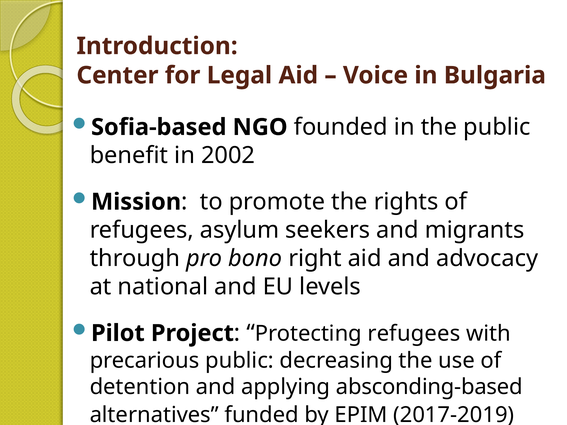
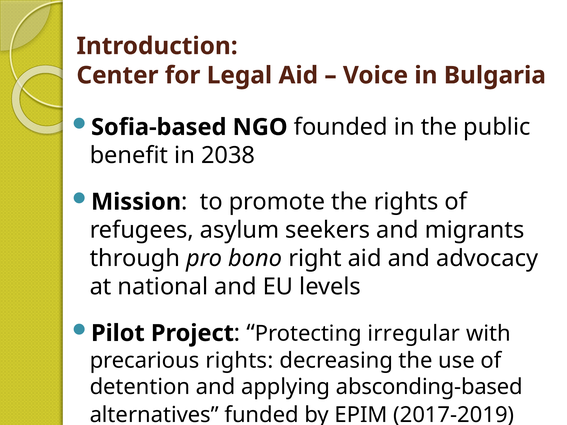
2002: 2002 -> 2038
Protecting refugees: refugees -> irregular
precarious public: public -> rights
